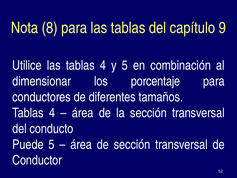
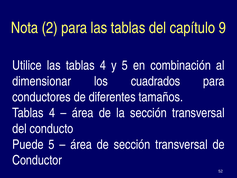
8: 8 -> 2
porcentaje: porcentaje -> cuadrados
